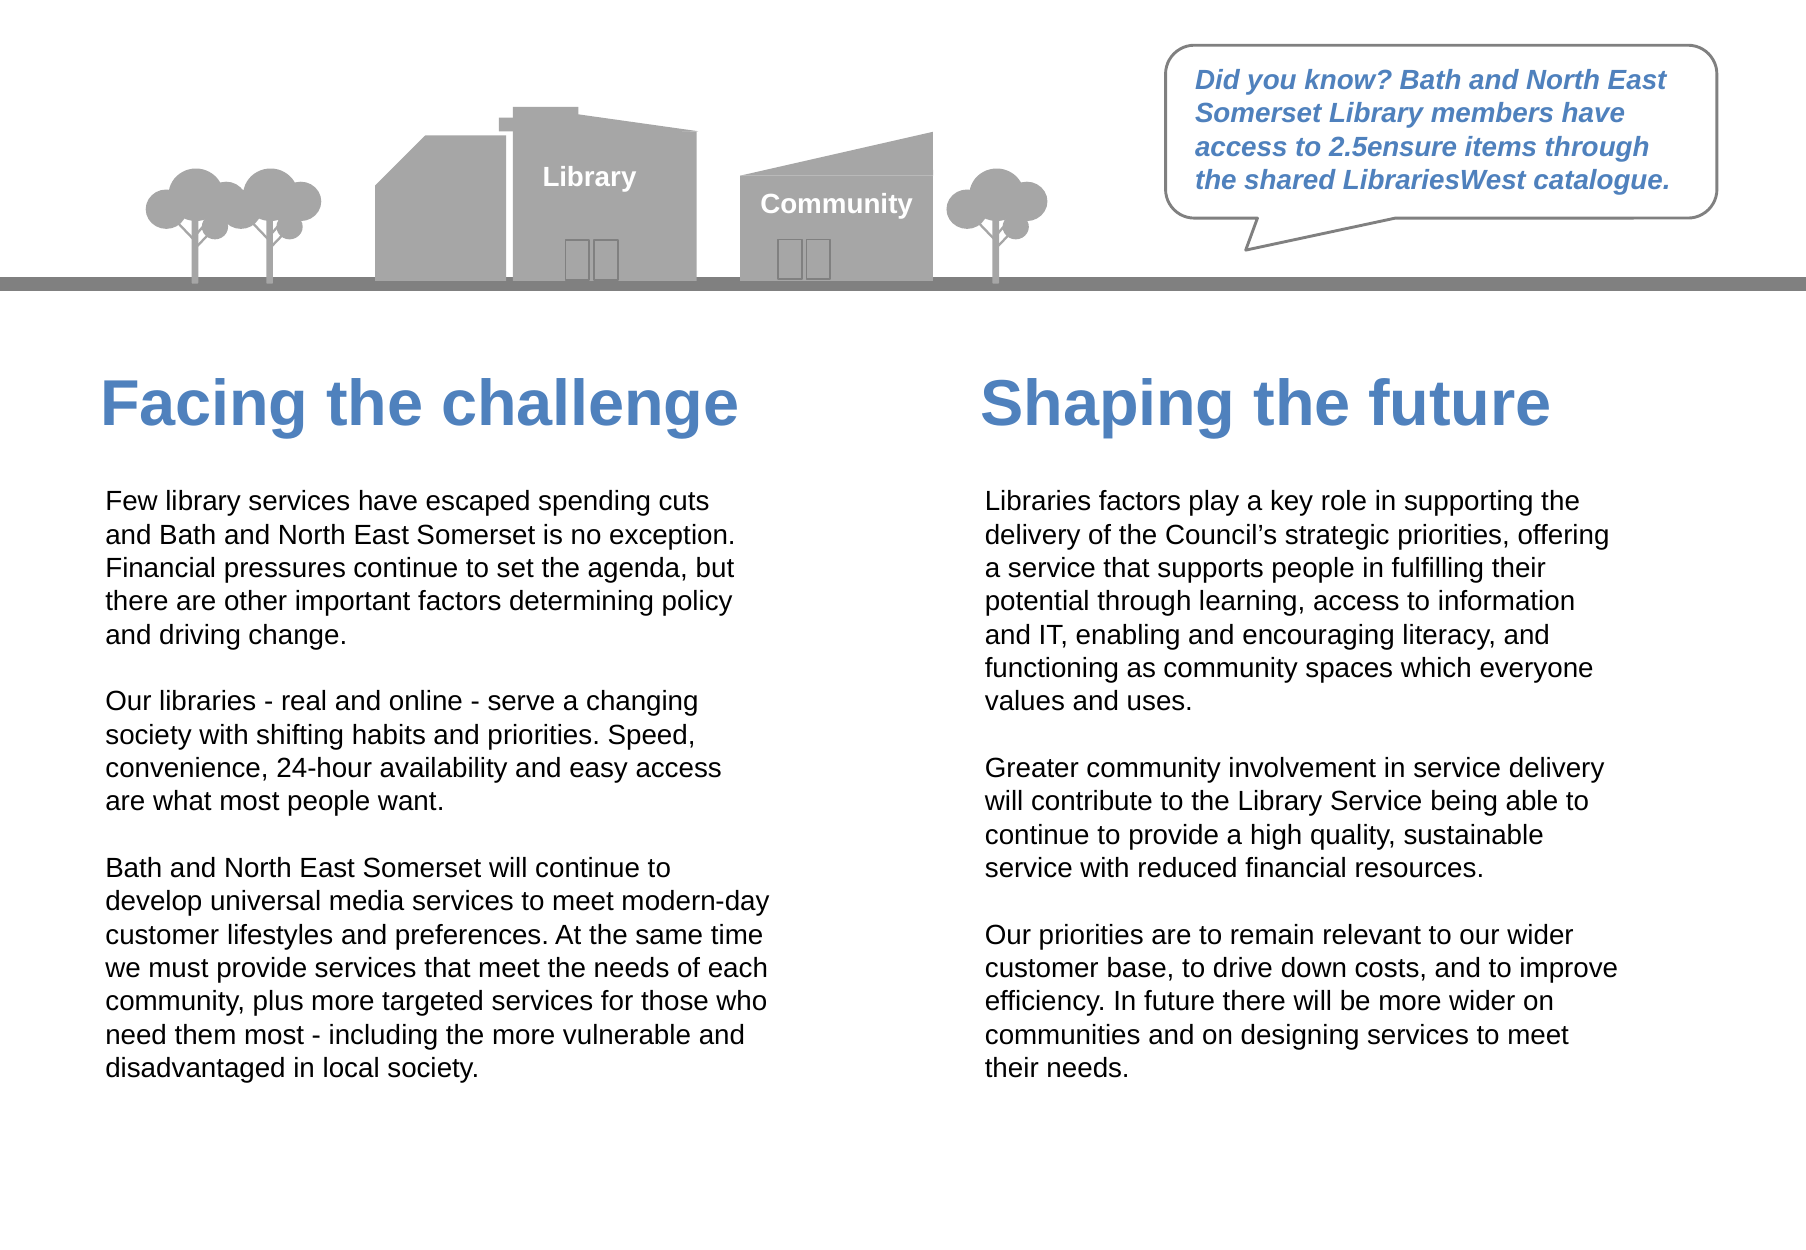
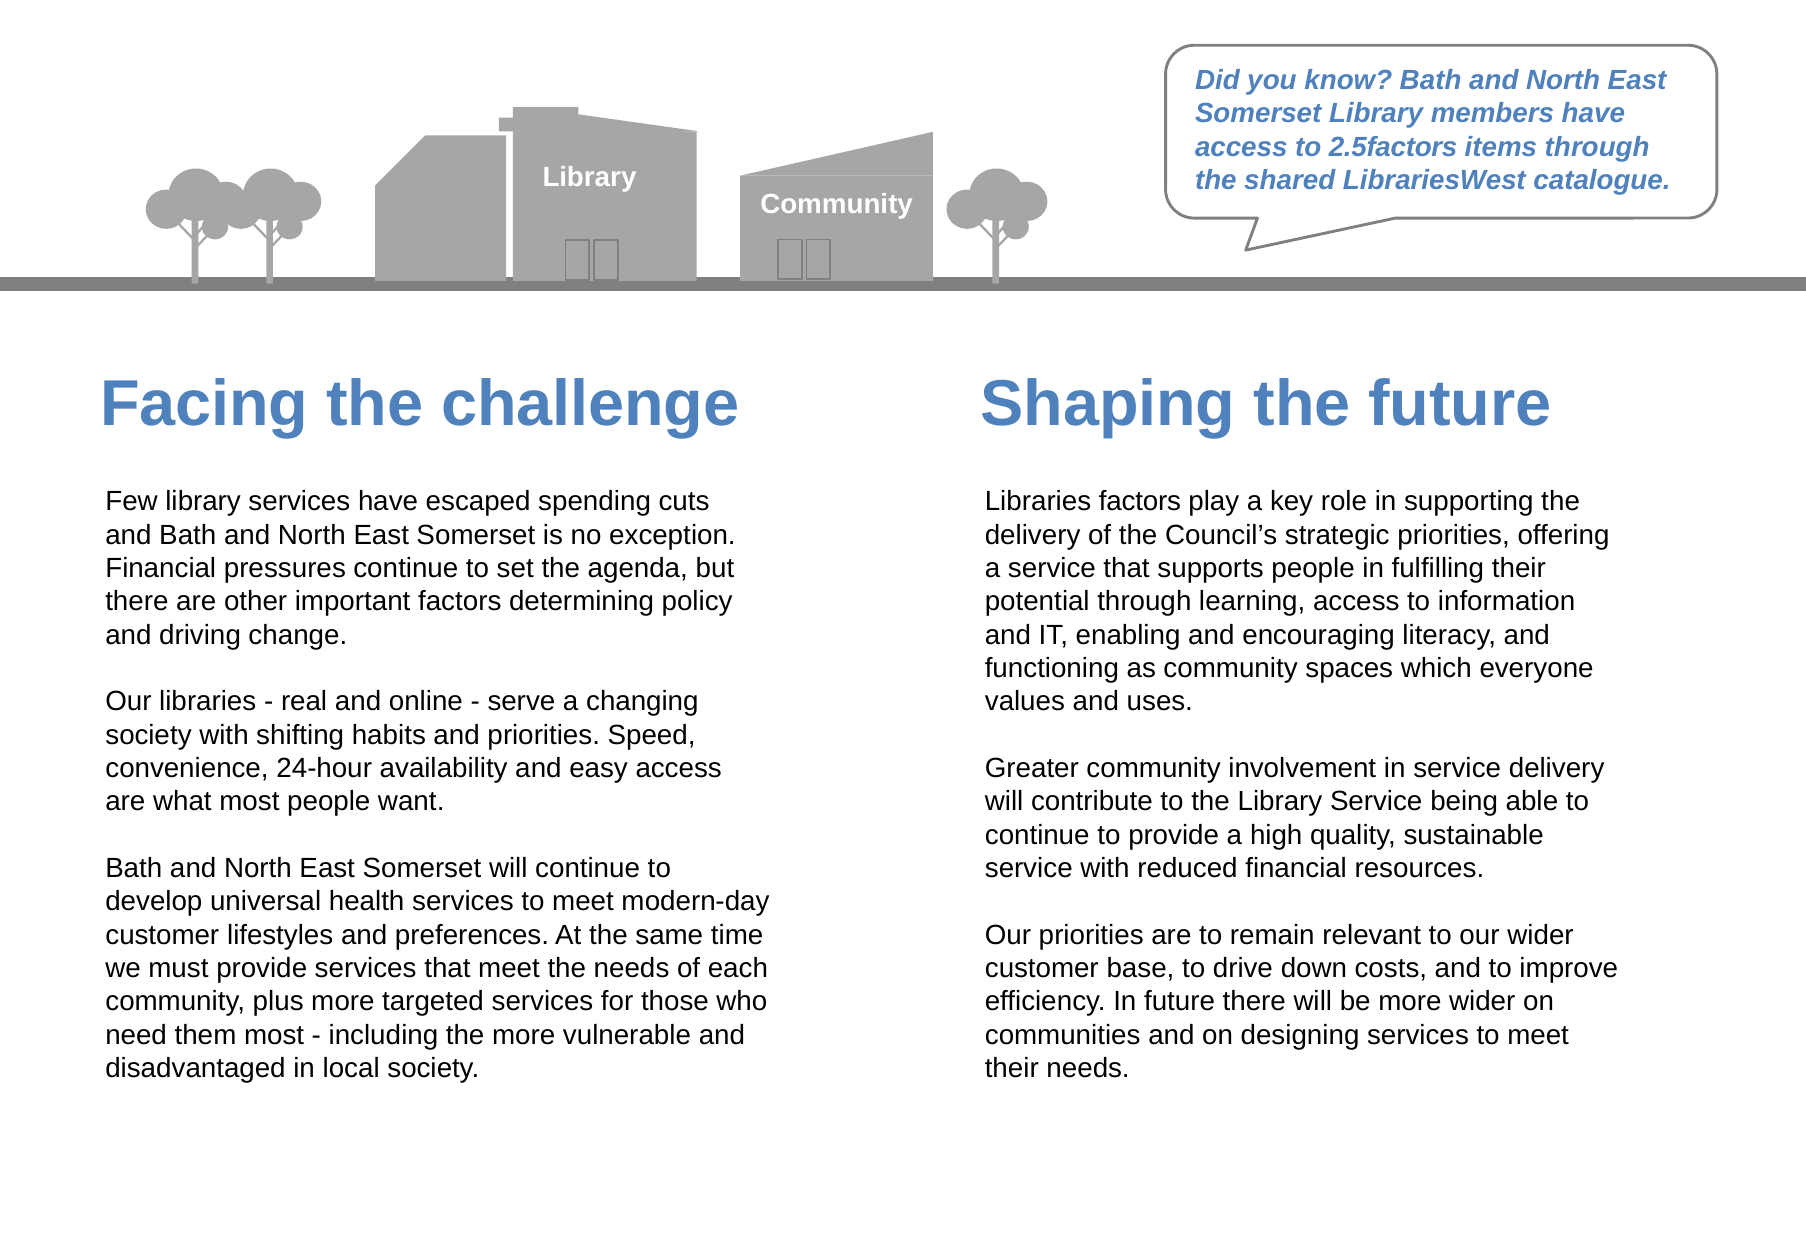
2.5ensure: 2.5ensure -> 2.5factors
media: media -> health
